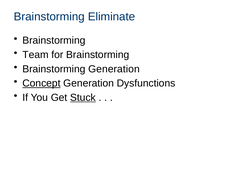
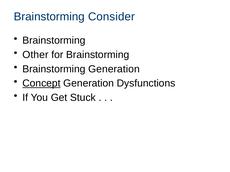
Eliminate: Eliminate -> Consider
Team: Team -> Other
Stuck underline: present -> none
